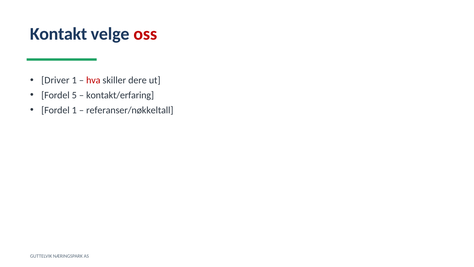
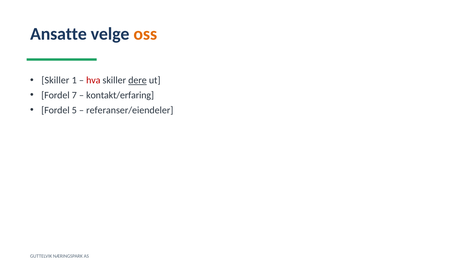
Kontakt: Kontakt -> Ansatte
oss colour: red -> orange
Driver at (55, 80): Driver -> Skiller
dere underline: none -> present
5: 5 -> 7
Fordel 1: 1 -> 5
referanser/nøkkeltall: referanser/nøkkeltall -> referanser/eiendeler
